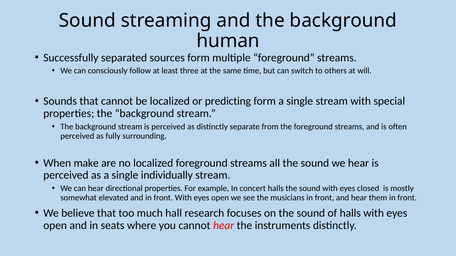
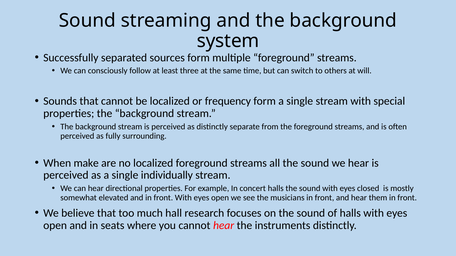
human: human -> system
predicting: predicting -> frequency
